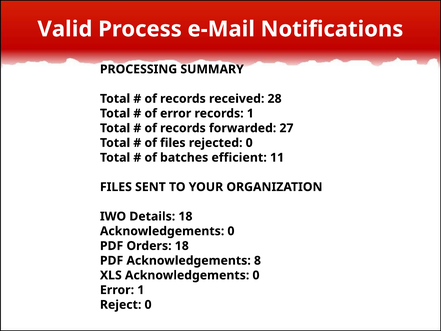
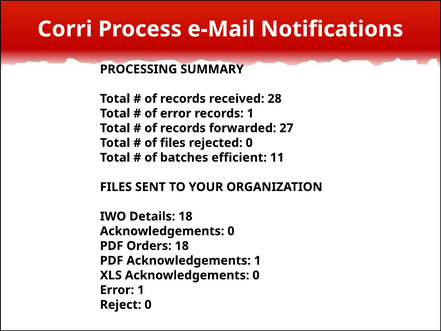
Valid: Valid -> Corri
Acknowledgements 8: 8 -> 1
